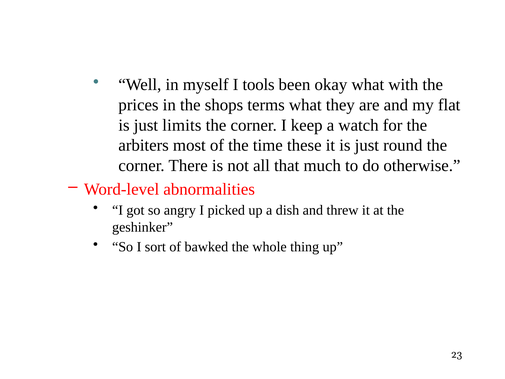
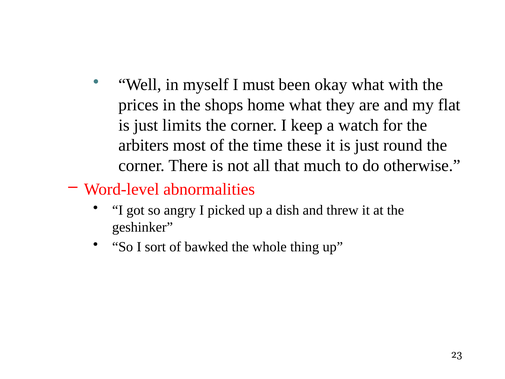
tools: tools -> must
terms: terms -> home
